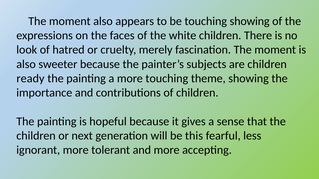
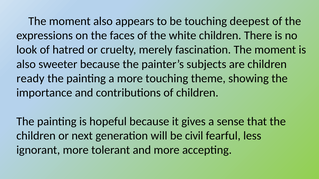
touching showing: showing -> deepest
this: this -> civil
